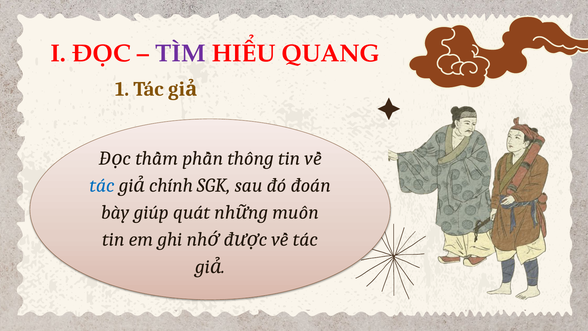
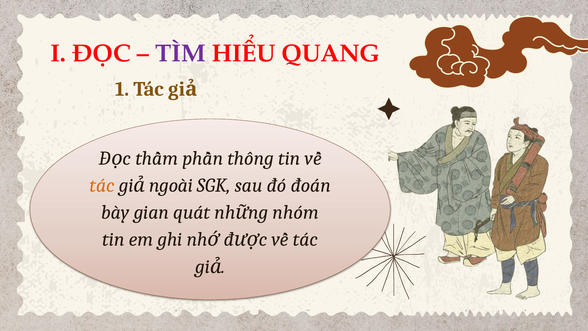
tác at (102, 185) colour: blue -> orange
chính: chính -> ngoài
giúp: giúp -> gian
muôn: muôn -> nhóm
